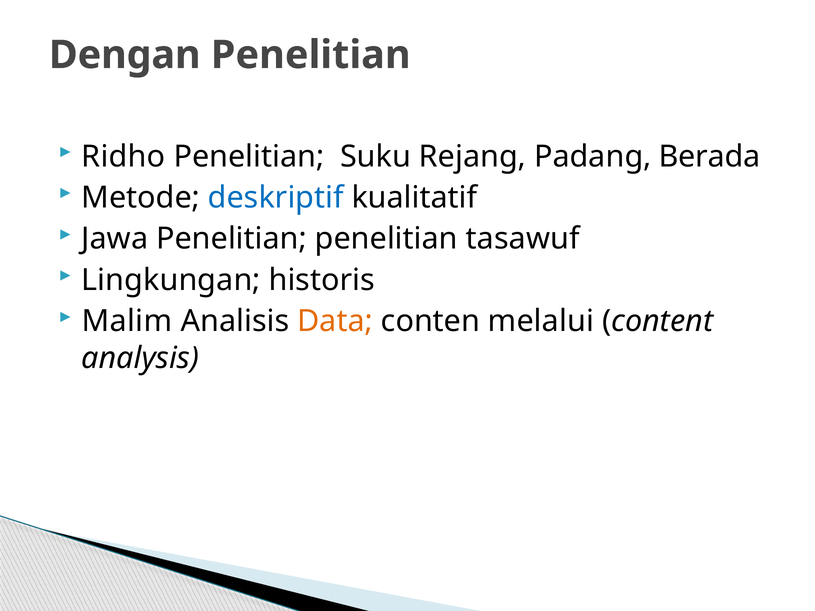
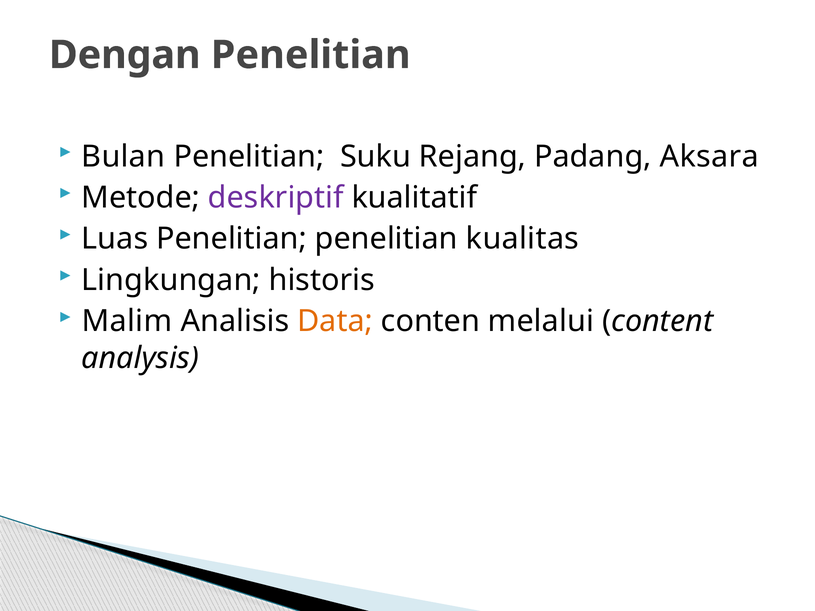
Ridho: Ridho -> Bulan
Berada: Berada -> Aksara
deskriptif colour: blue -> purple
Jawa: Jawa -> Luas
tasawuf: tasawuf -> kualitas
